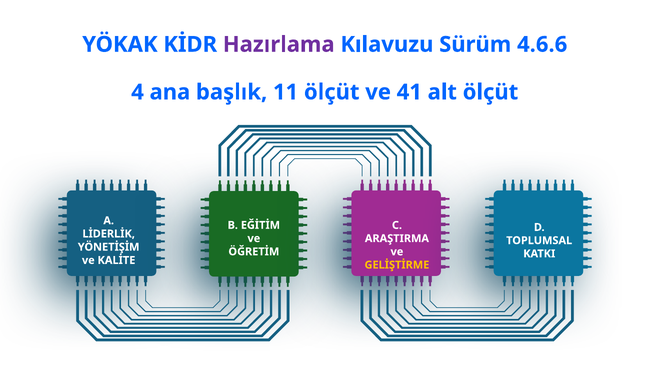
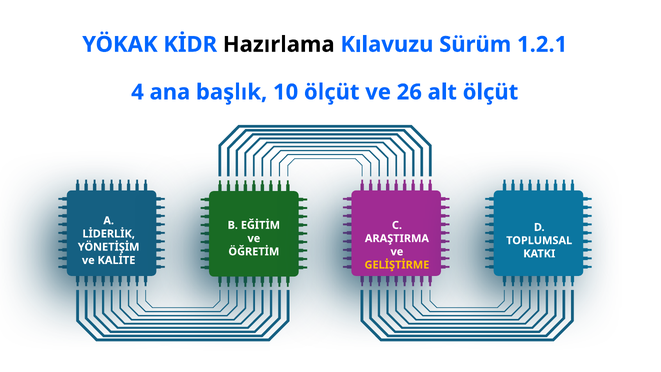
Hazırlama colour: purple -> black
4.6.6: 4.6.6 -> 1.2.1
11: 11 -> 10
41: 41 -> 26
